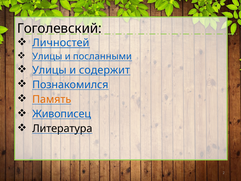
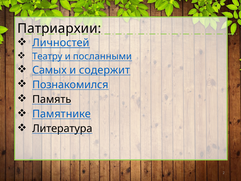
Гоголевский: Гоголевский -> Патриархии
Улицы at (47, 56): Улицы -> Театру
Улицы at (49, 70): Улицы -> Самых
Память colour: orange -> black
Живописец: Живописец -> Памятнике
